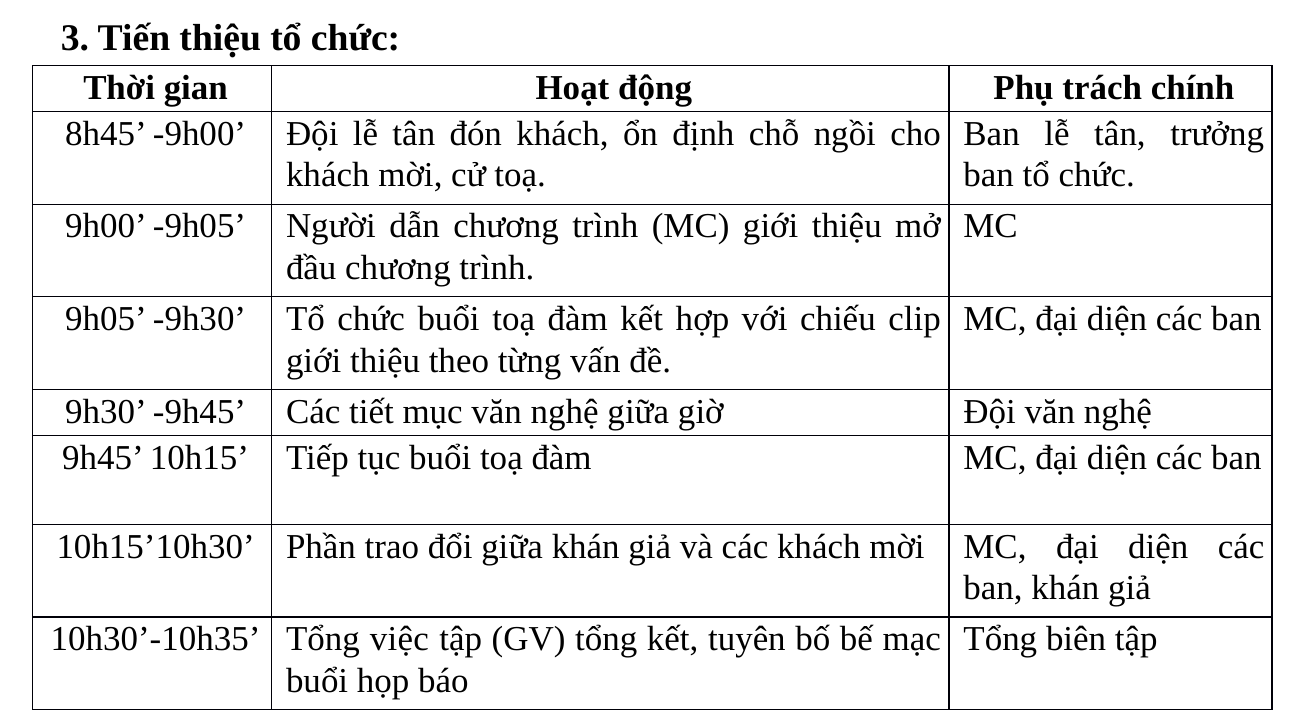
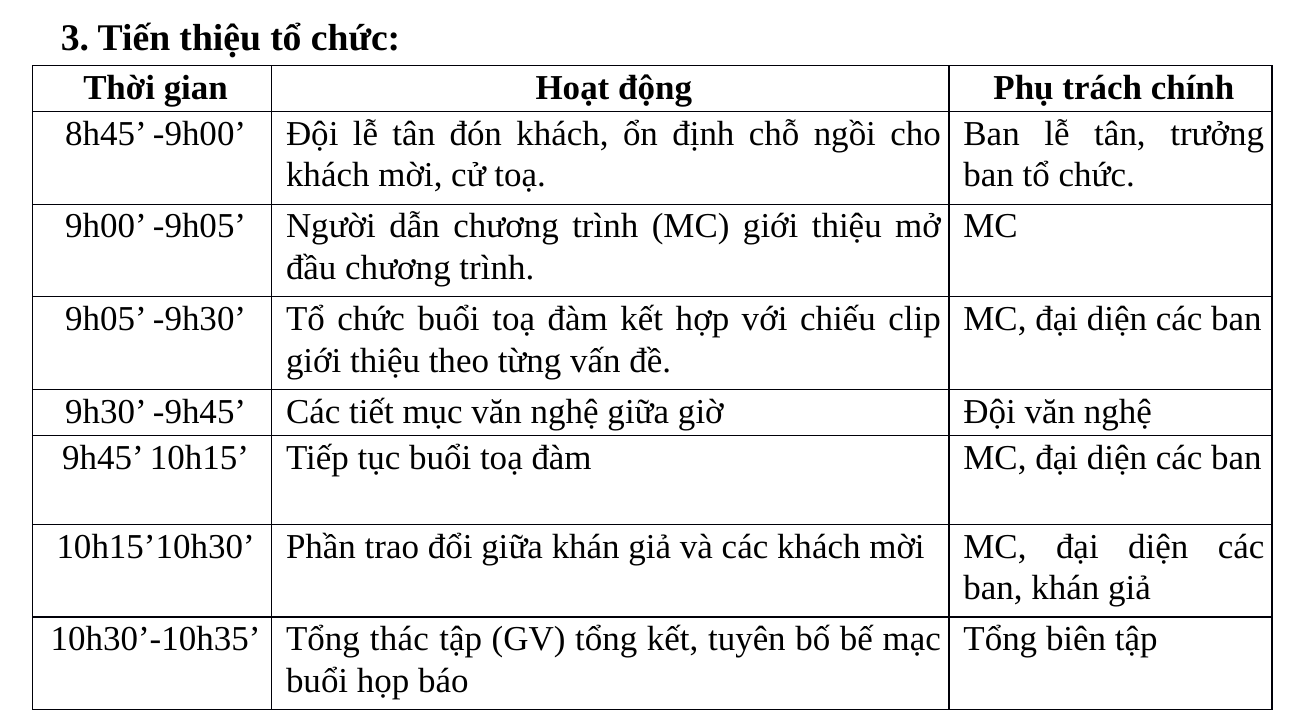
việc: việc -> thác
